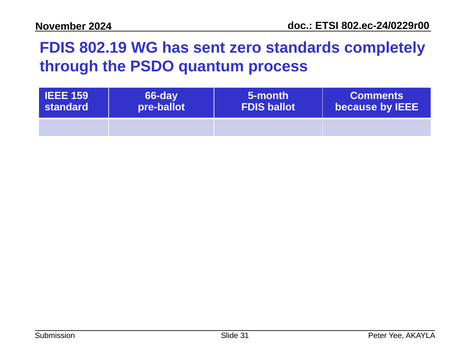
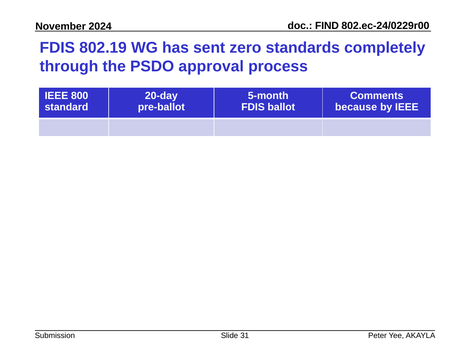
ETSI: ETSI -> FIND
quantum: quantum -> approval
159: 159 -> 800
66-day: 66-day -> 20-day
